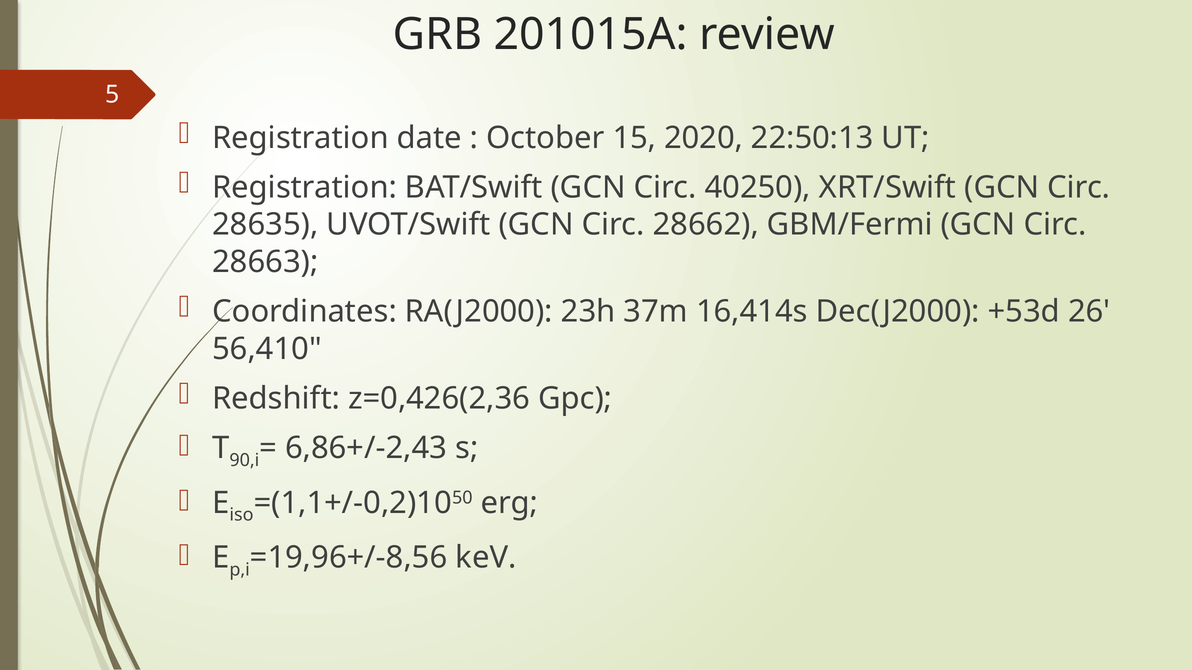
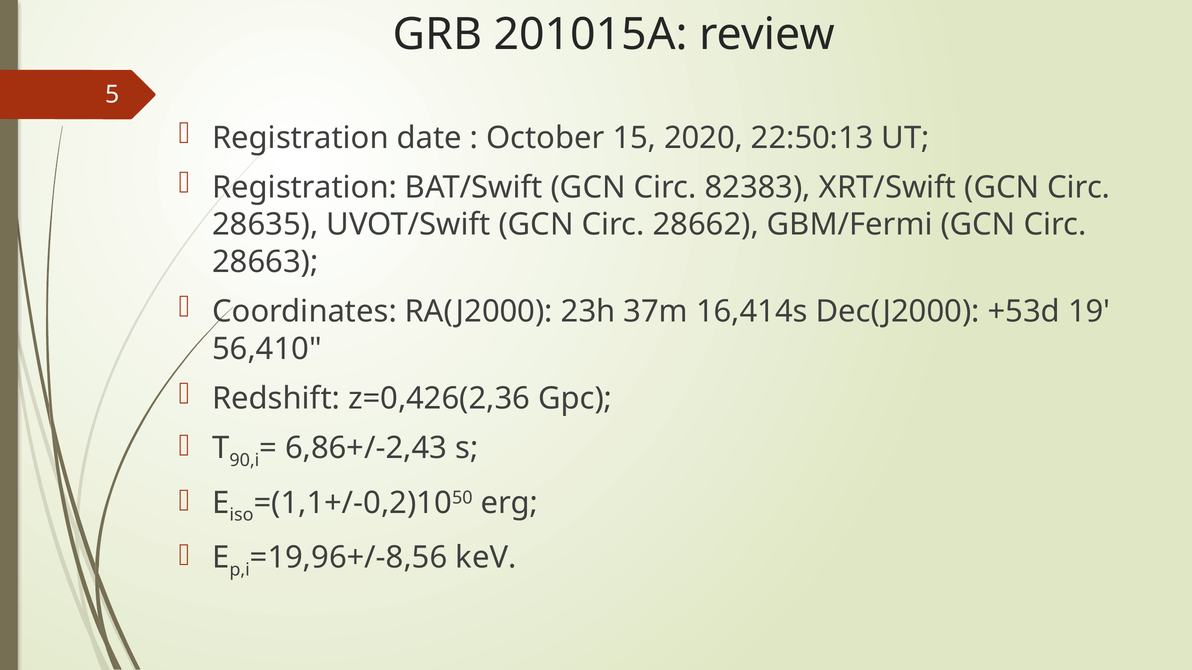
40250: 40250 -> 82383
26: 26 -> 19
